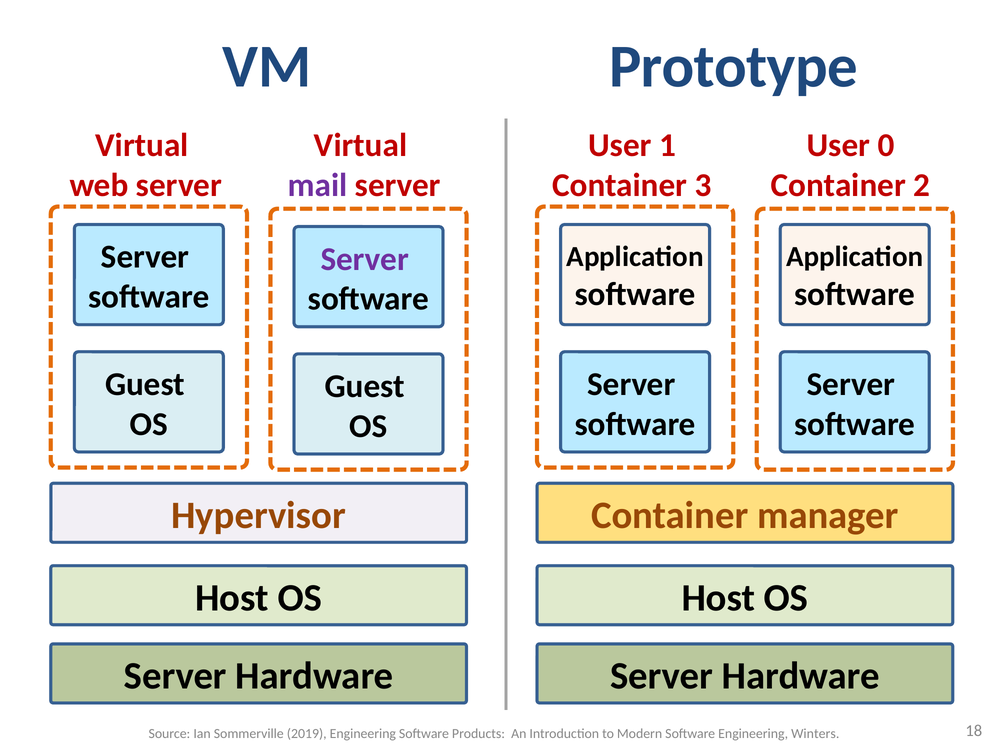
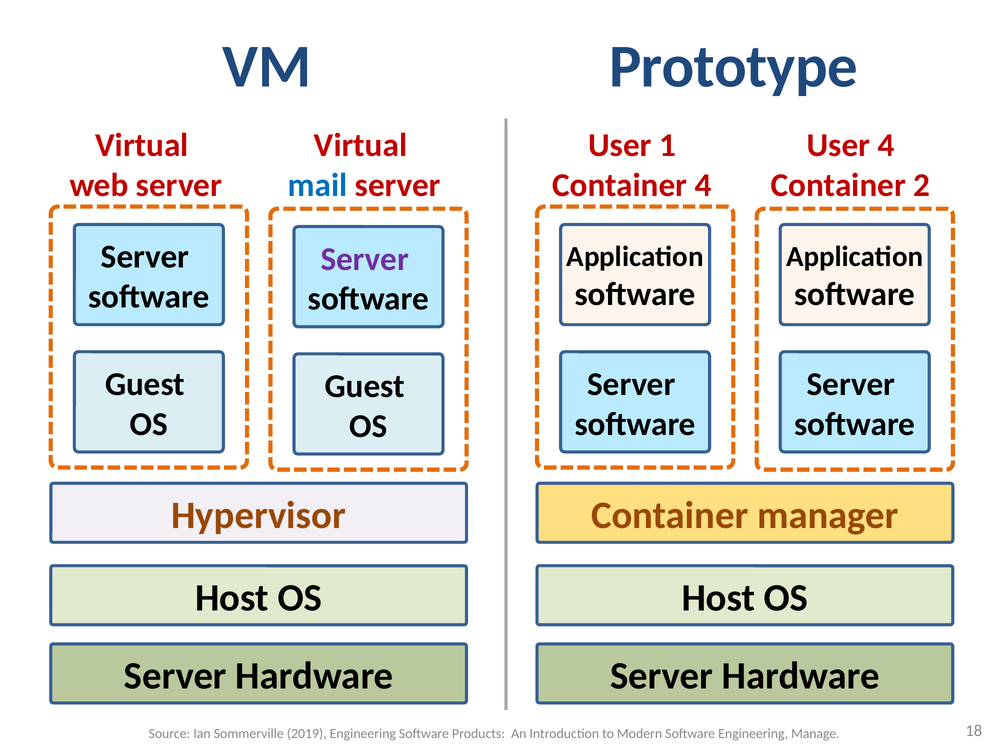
User 0: 0 -> 4
mail colour: purple -> blue
Container 3: 3 -> 4
Winters: Winters -> Manage
